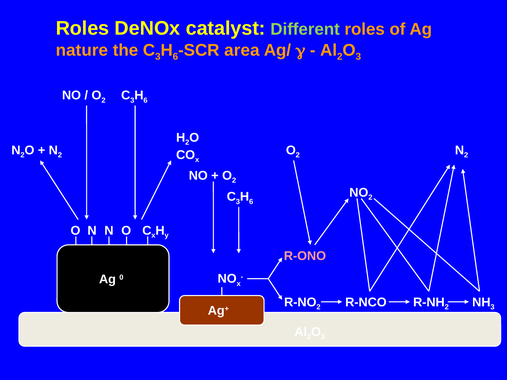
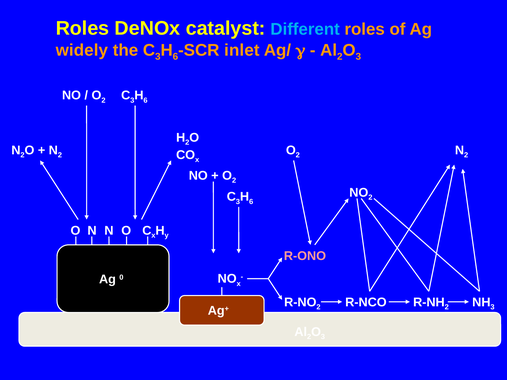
Different colour: light green -> light blue
nature: nature -> widely
area: area -> inlet
